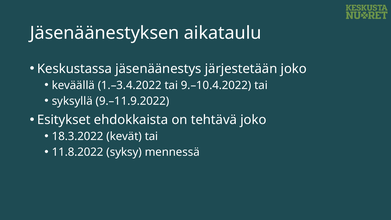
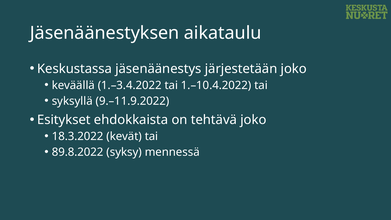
9.–10.4.2022: 9.–10.4.2022 -> 1.–10.4.2022
11.8.2022: 11.8.2022 -> 89.8.2022
